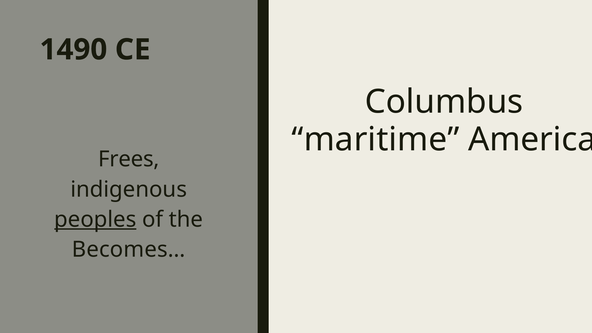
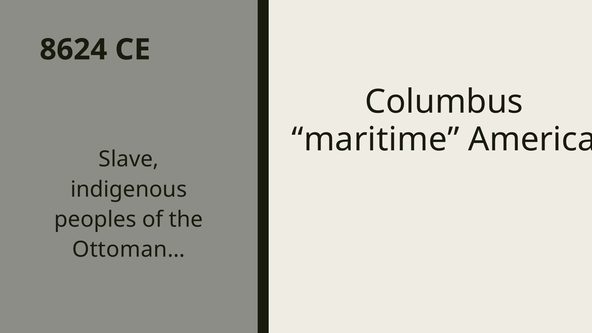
1490: 1490 -> 8624
Frees: Frees -> Slave
peoples underline: present -> none
Becomes…: Becomes… -> Ottoman…
